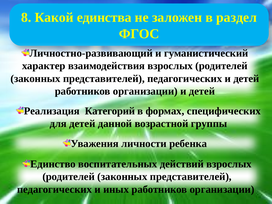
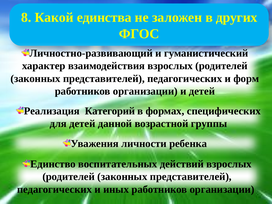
раздел: раздел -> других
педагогических и детей: детей -> форм
